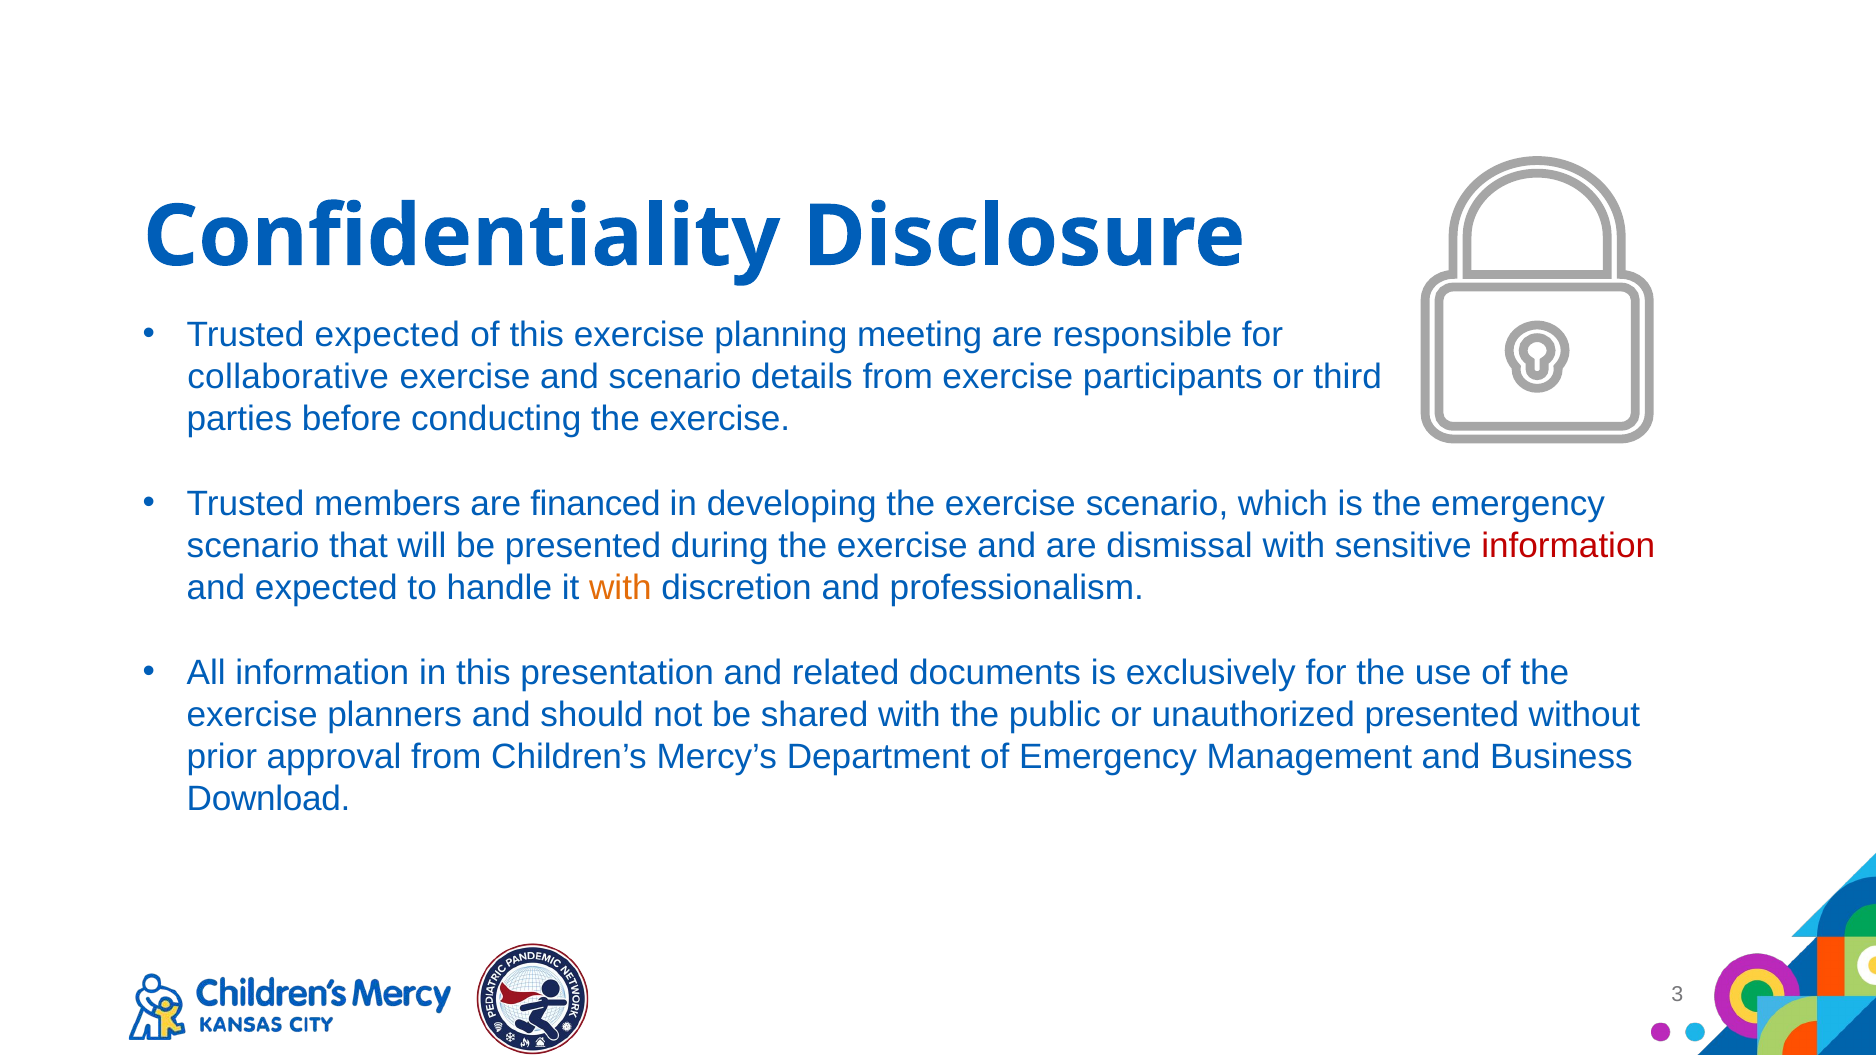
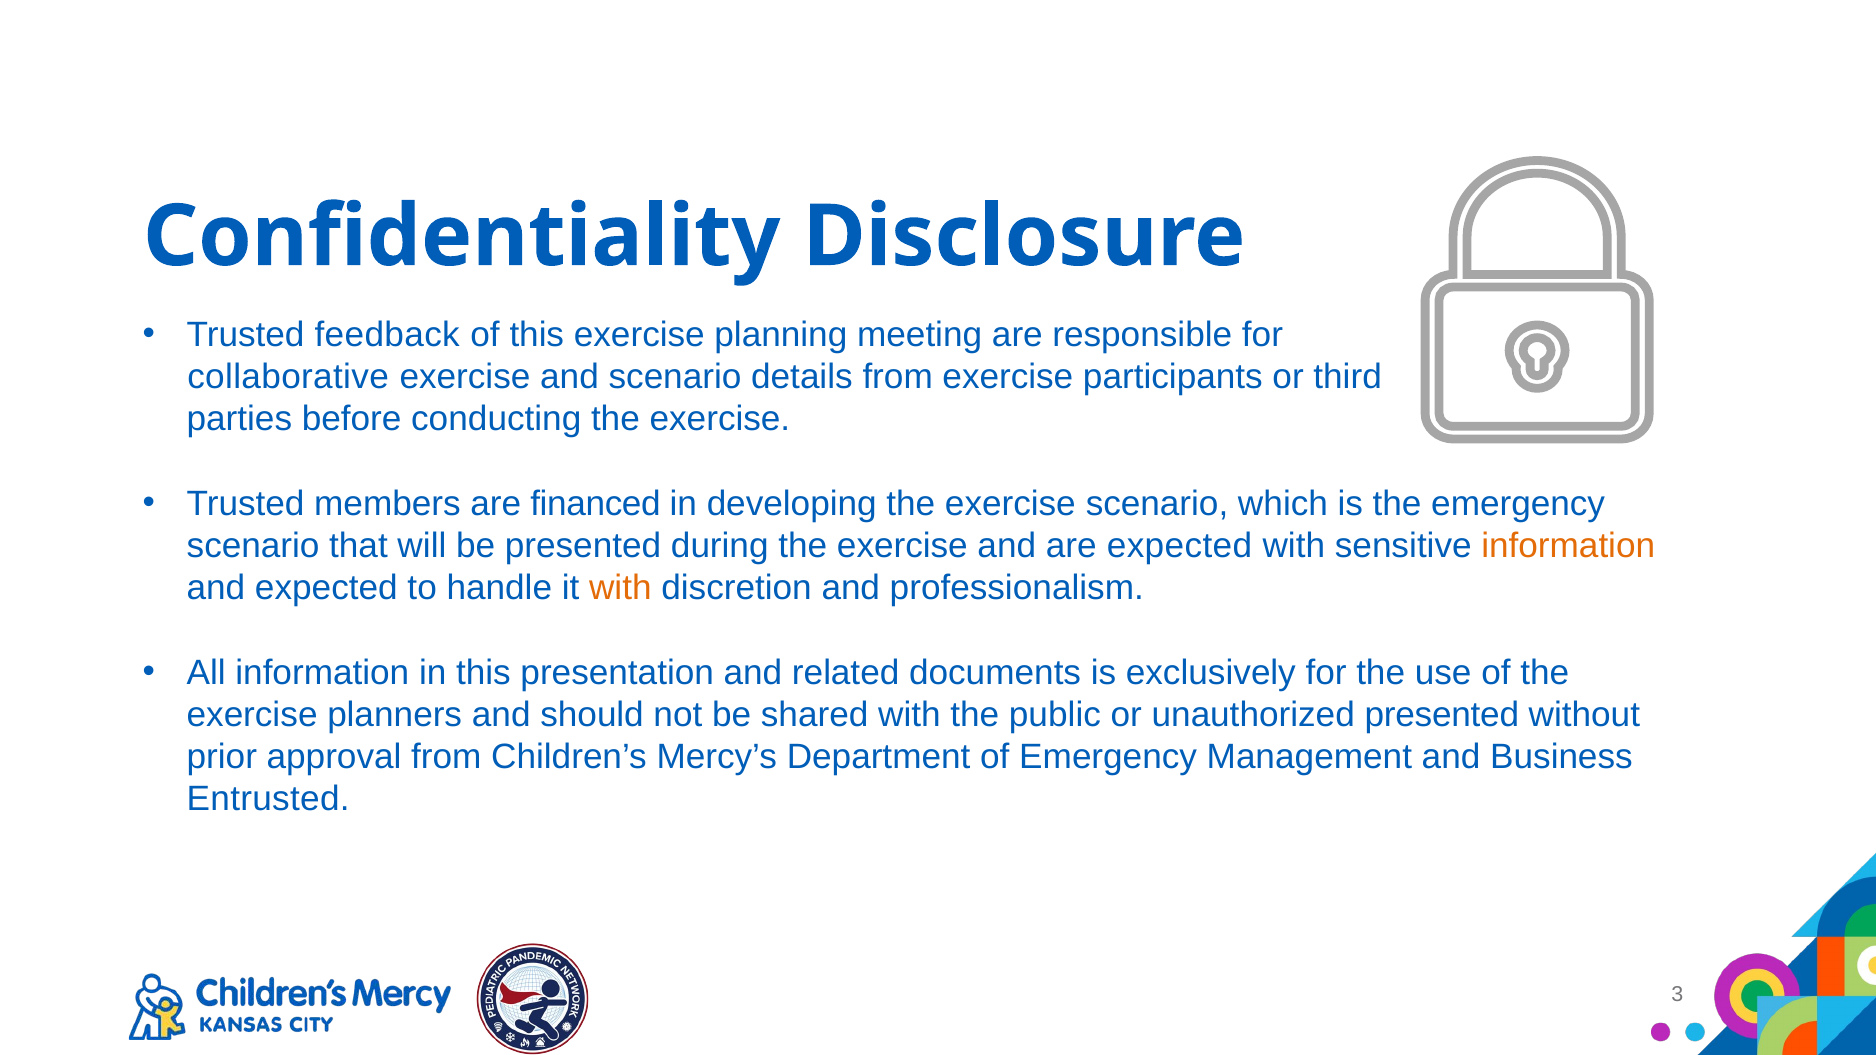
Trusted expected: expected -> feedback
are dismissal: dismissal -> expected
information at (1568, 546) colour: red -> orange
Download: Download -> Entrusted
